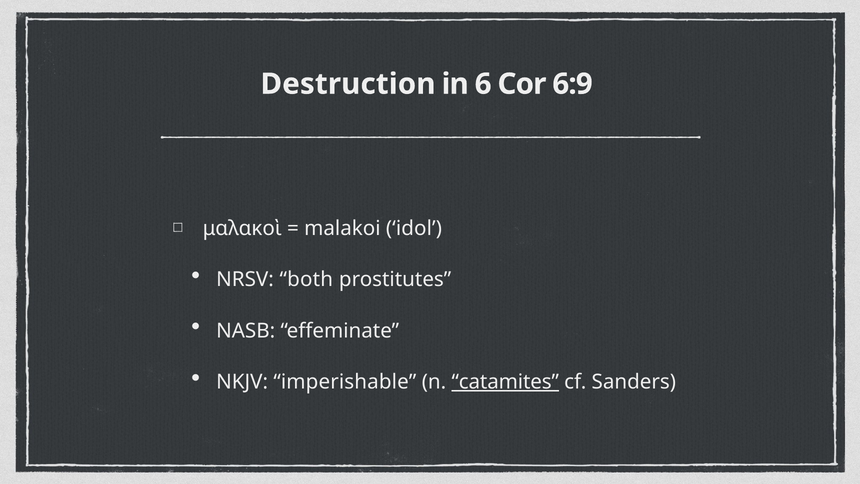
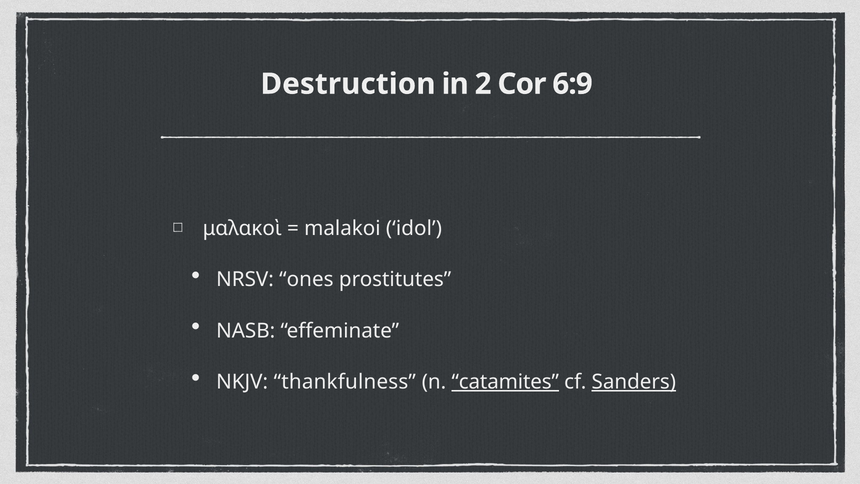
6: 6 -> 2
both: both -> ones
imperishable: imperishable -> thankfulness
Sanders underline: none -> present
